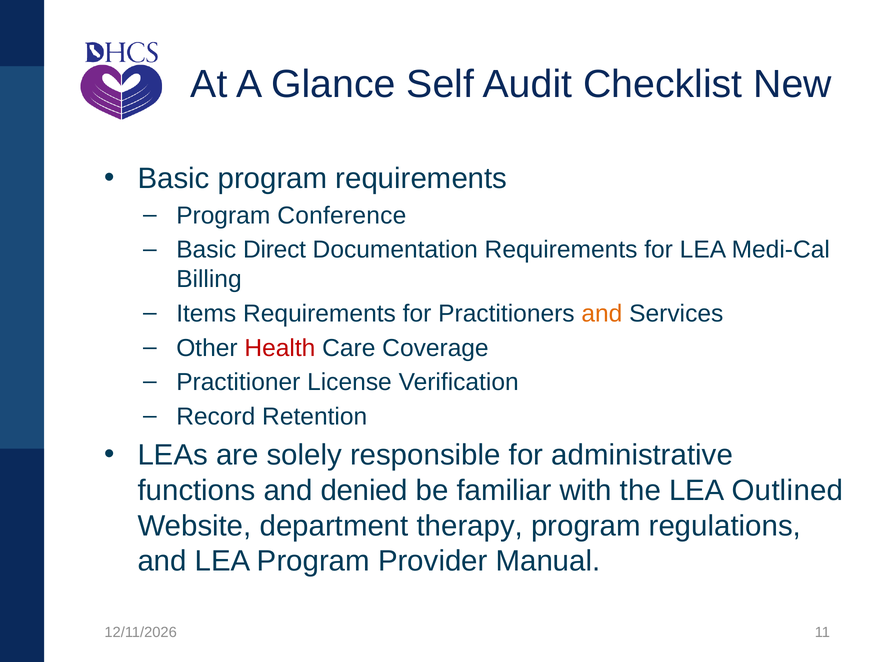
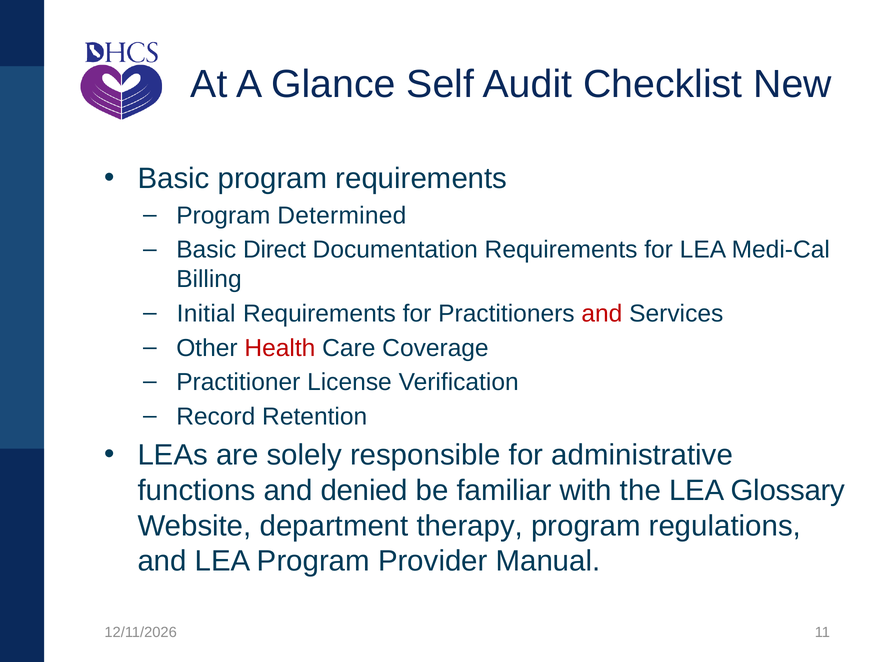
Conference: Conference -> Determined
Items: Items -> Initial
and at (602, 314) colour: orange -> red
Outlined: Outlined -> Glossary
